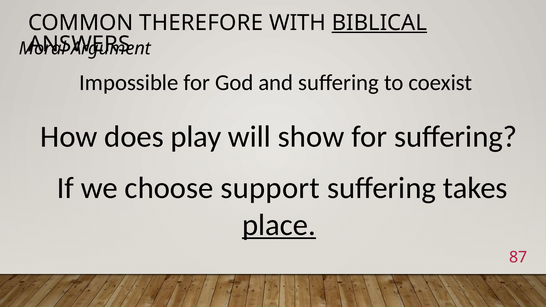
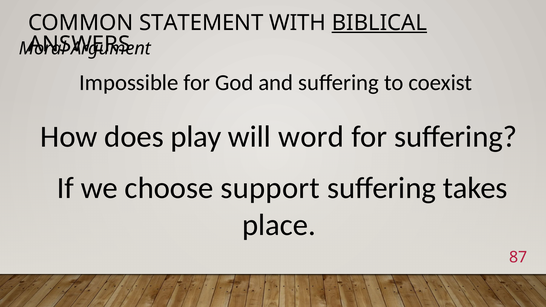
THEREFORE: THEREFORE -> STATEMENT
show: show -> word
place underline: present -> none
